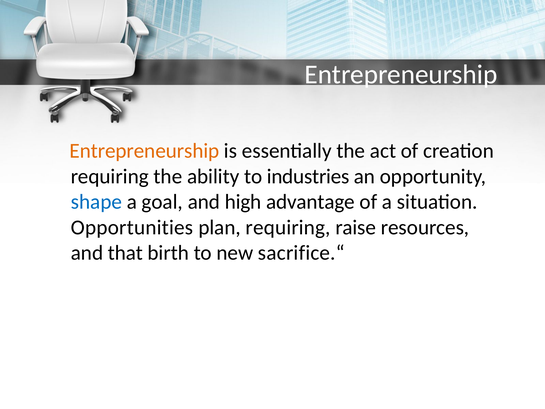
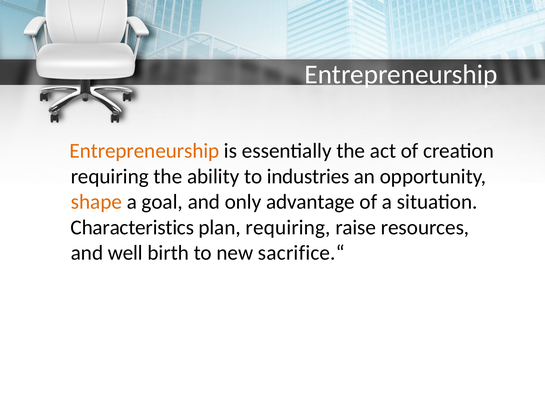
shape colour: blue -> orange
high: high -> only
Opportunities: Opportunities -> Characteristics
that: that -> well
